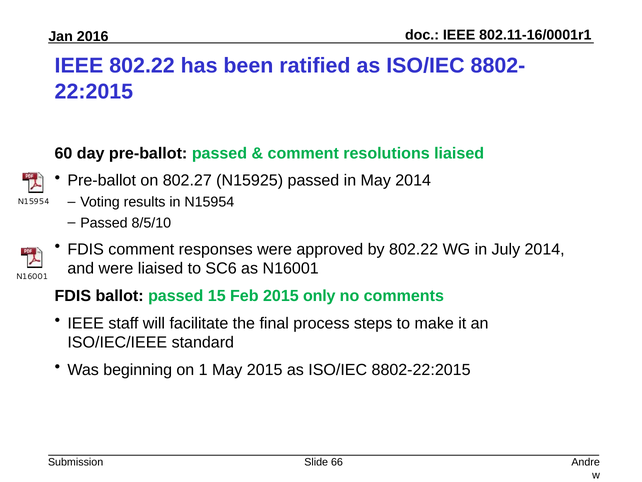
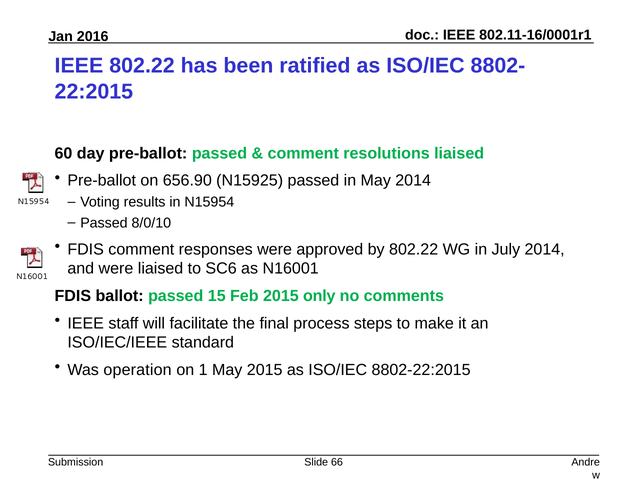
802.27: 802.27 -> 656.90
8/5/10: 8/5/10 -> 8/0/10
beginning: beginning -> operation
